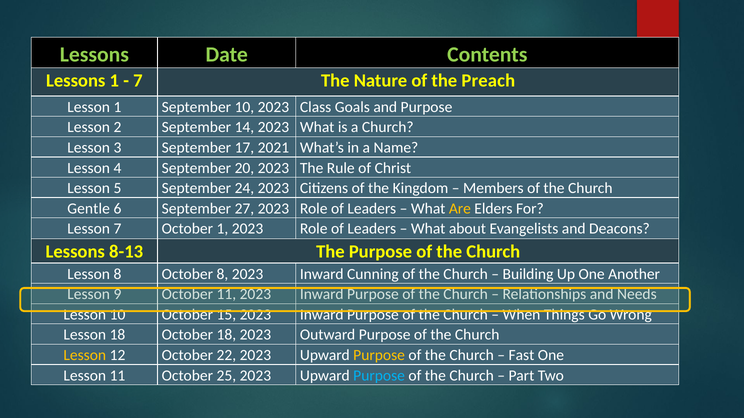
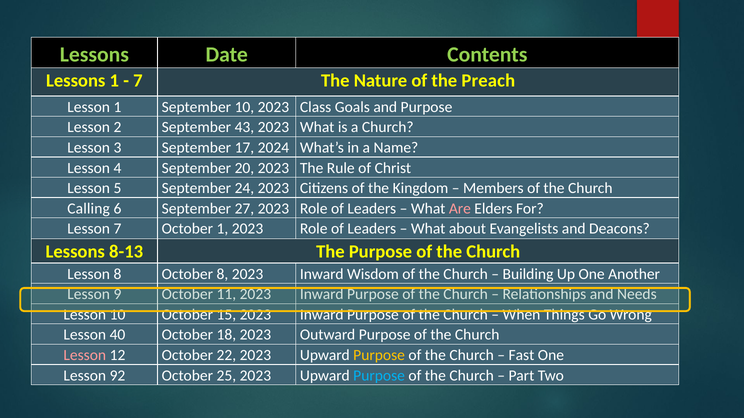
14: 14 -> 43
2021: 2021 -> 2024
Gentle: Gentle -> Calling
Are colour: yellow -> pink
Cunning: Cunning -> Wisdom
Lesson 18: 18 -> 40
Lesson at (85, 356) colour: yellow -> pink
Lesson 11: 11 -> 92
